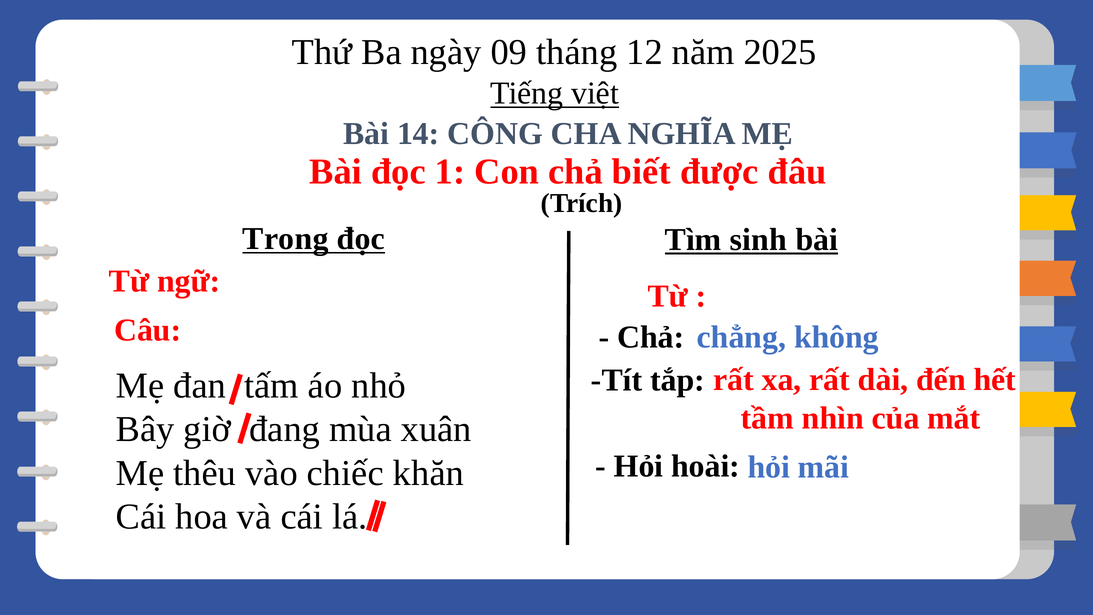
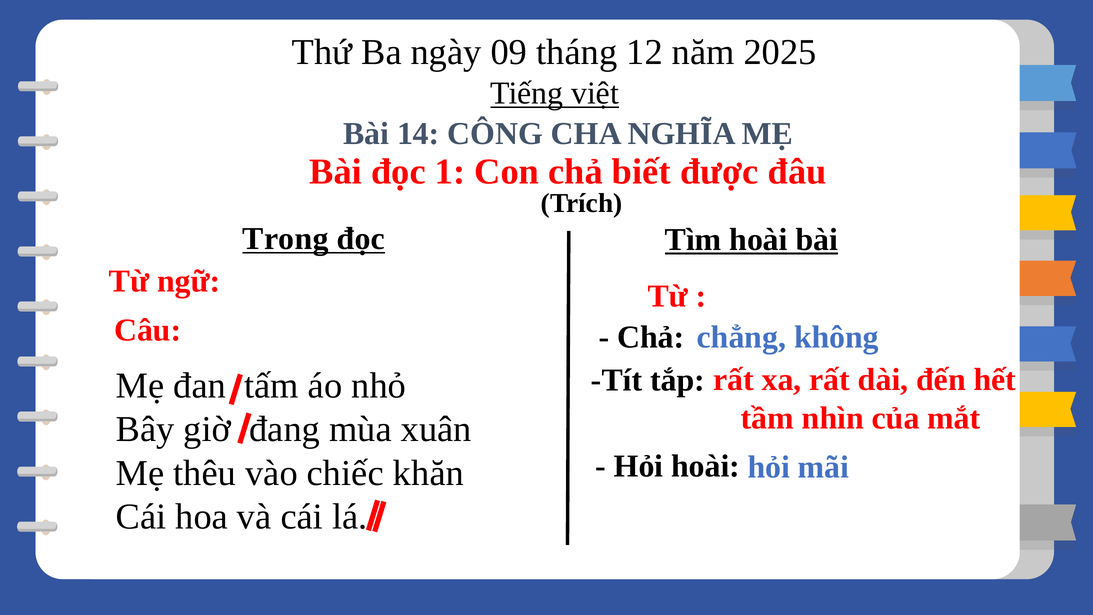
Tìm sinh: sinh -> hoài
